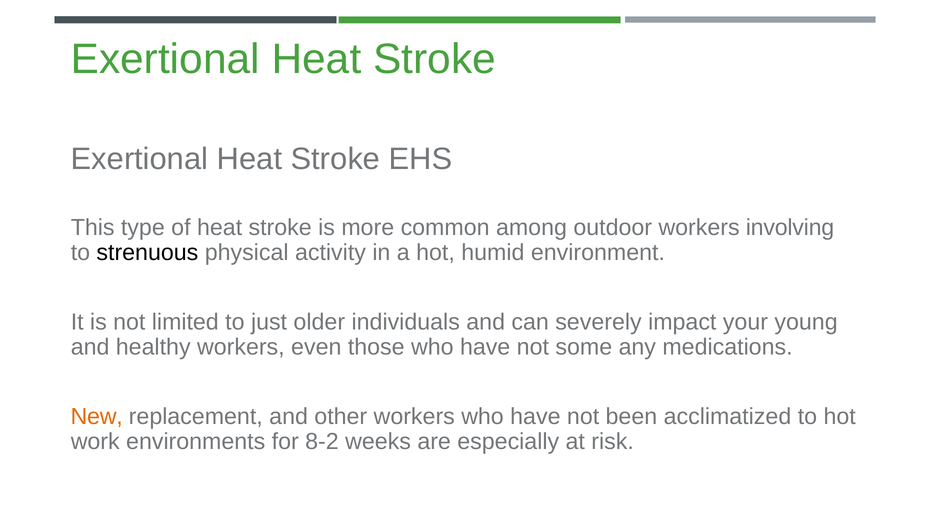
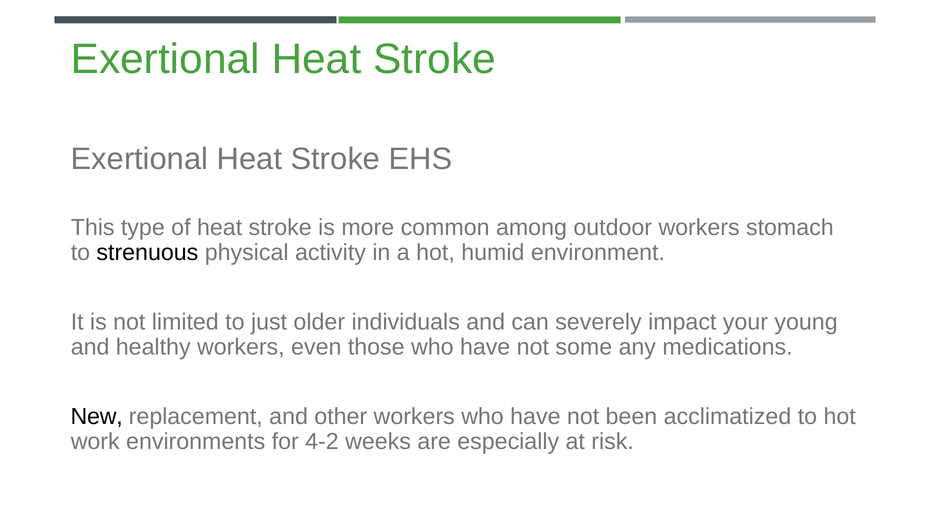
involving: involving -> stomach
New colour: orange -> black
8-2: 8-2 -> 4-2
